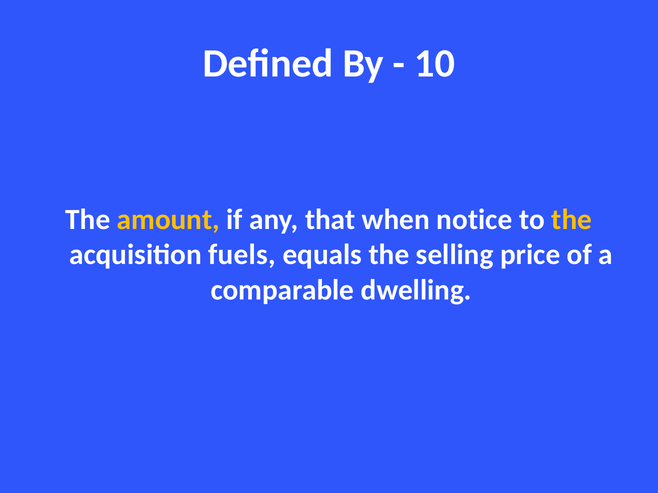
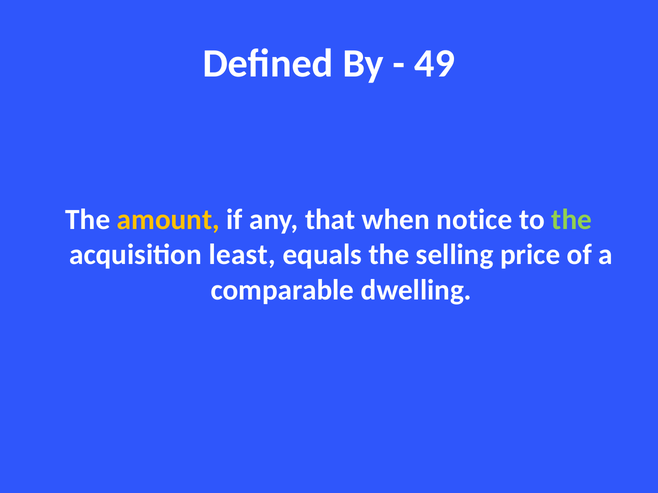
10: 10 -> 49
the at (572, 220) colour: yellow -> light green
fuels: fuels -> least
